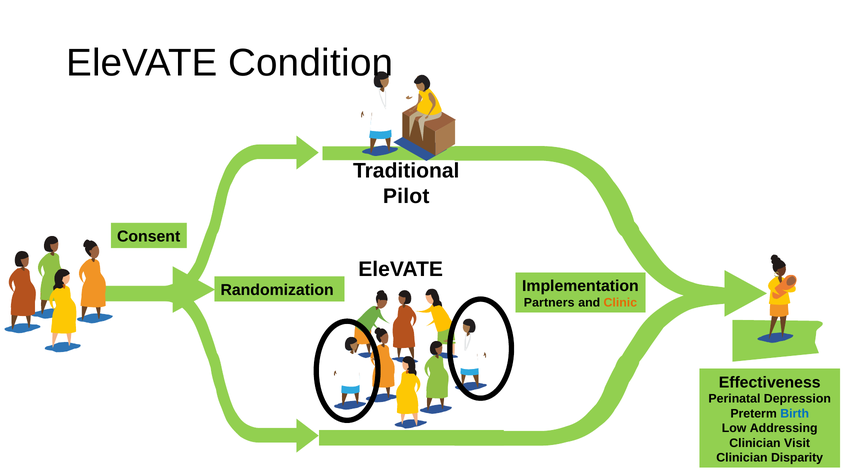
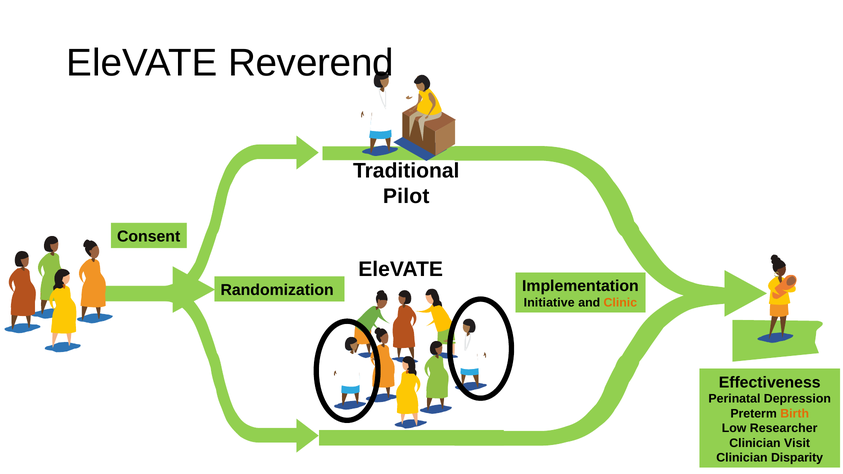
Condition: Condition -> Reverend
Partners: Partners -> Initiative
Birth colour: blue -> orange
Addressing: Addressing -> Researcher
